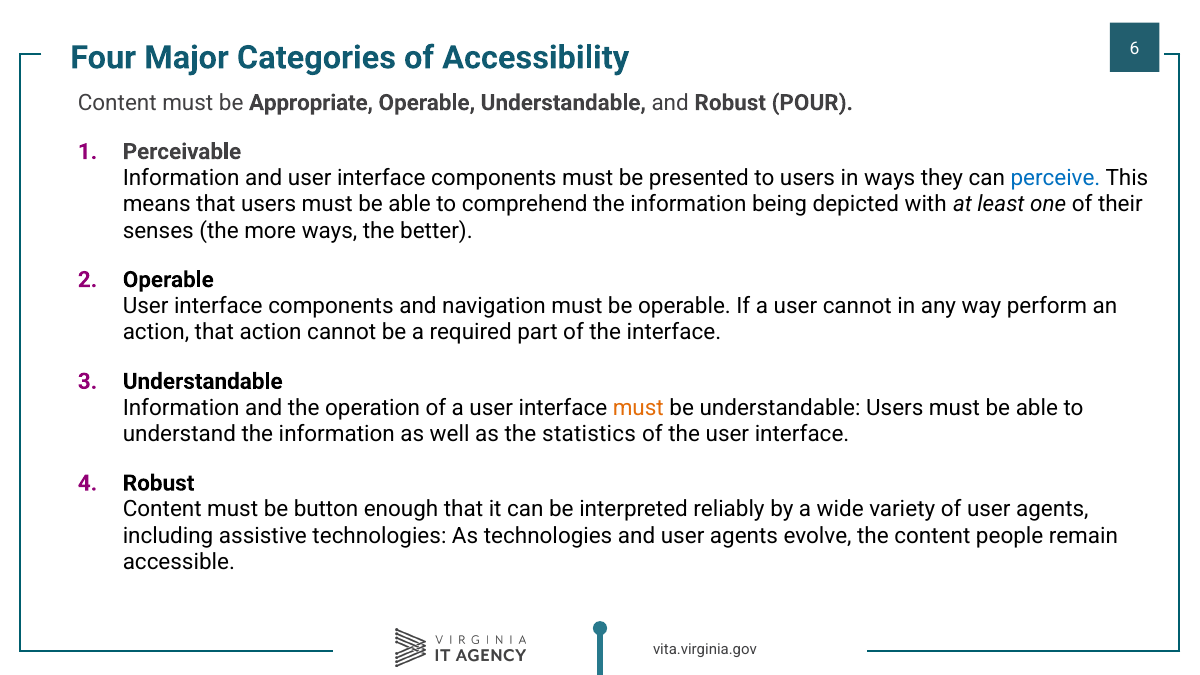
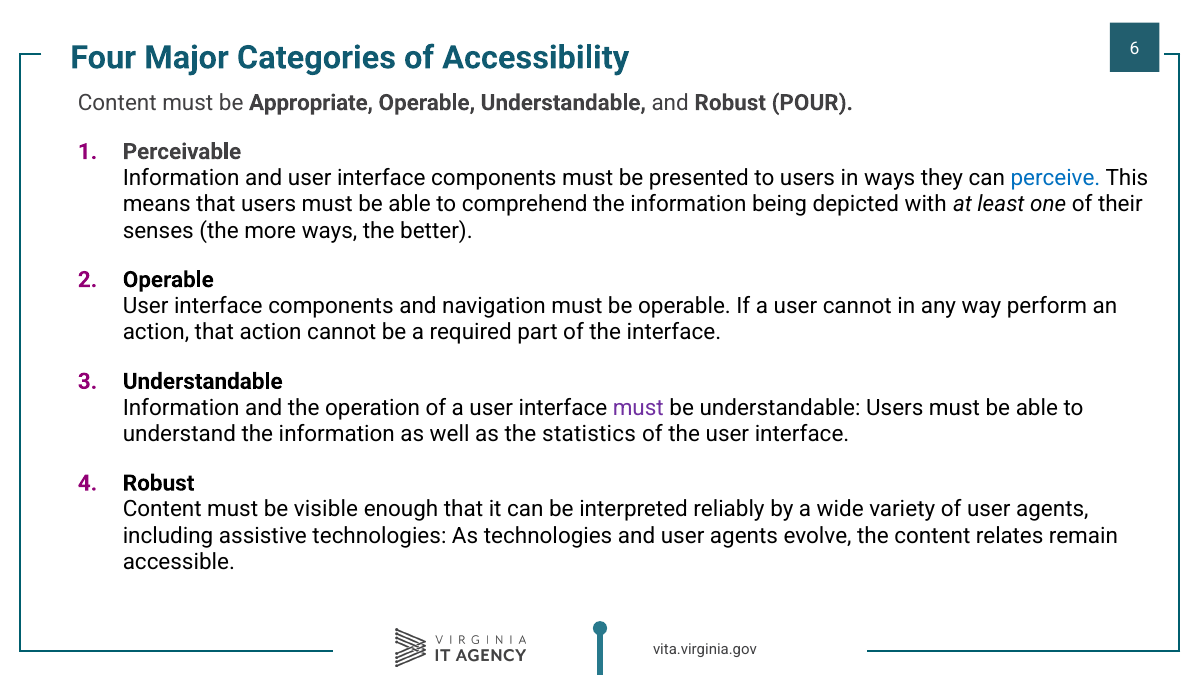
must at (638, 408) colour: orange -> purple
button: button -> visible
people: people -> relates
